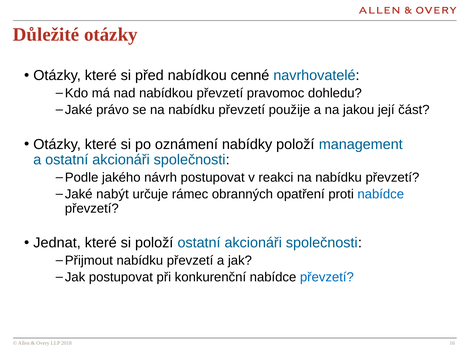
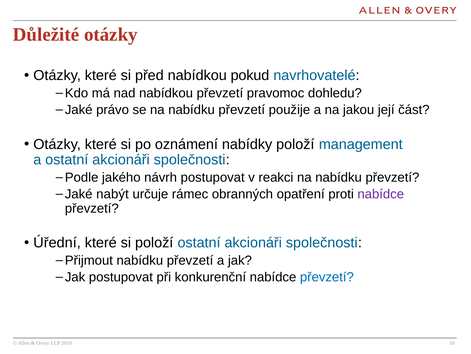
cenné: cenné -> pokud
nabídce at (381, 194) colour: blue -> purple
Jednat: Jednat -> Úřední
